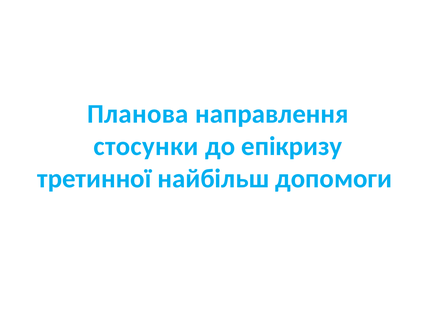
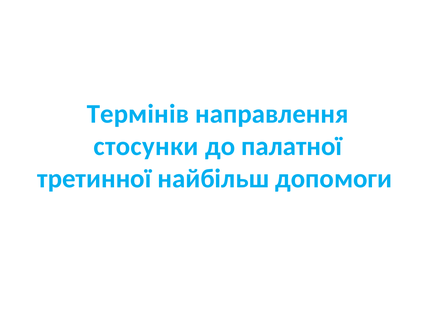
Планова: Планова -> Термінів
епікризу: епікризу -> палатної
